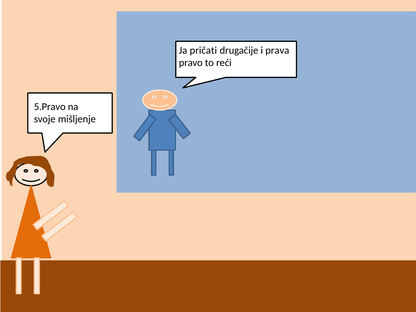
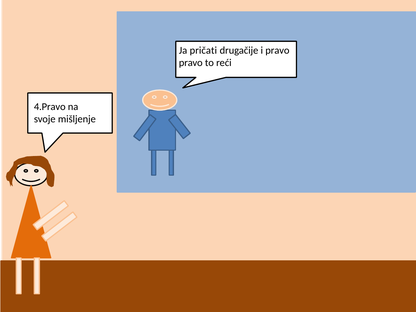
i prava: prava -> pravo
5.Pravo: 5.Pravo -> 4.Pravo
